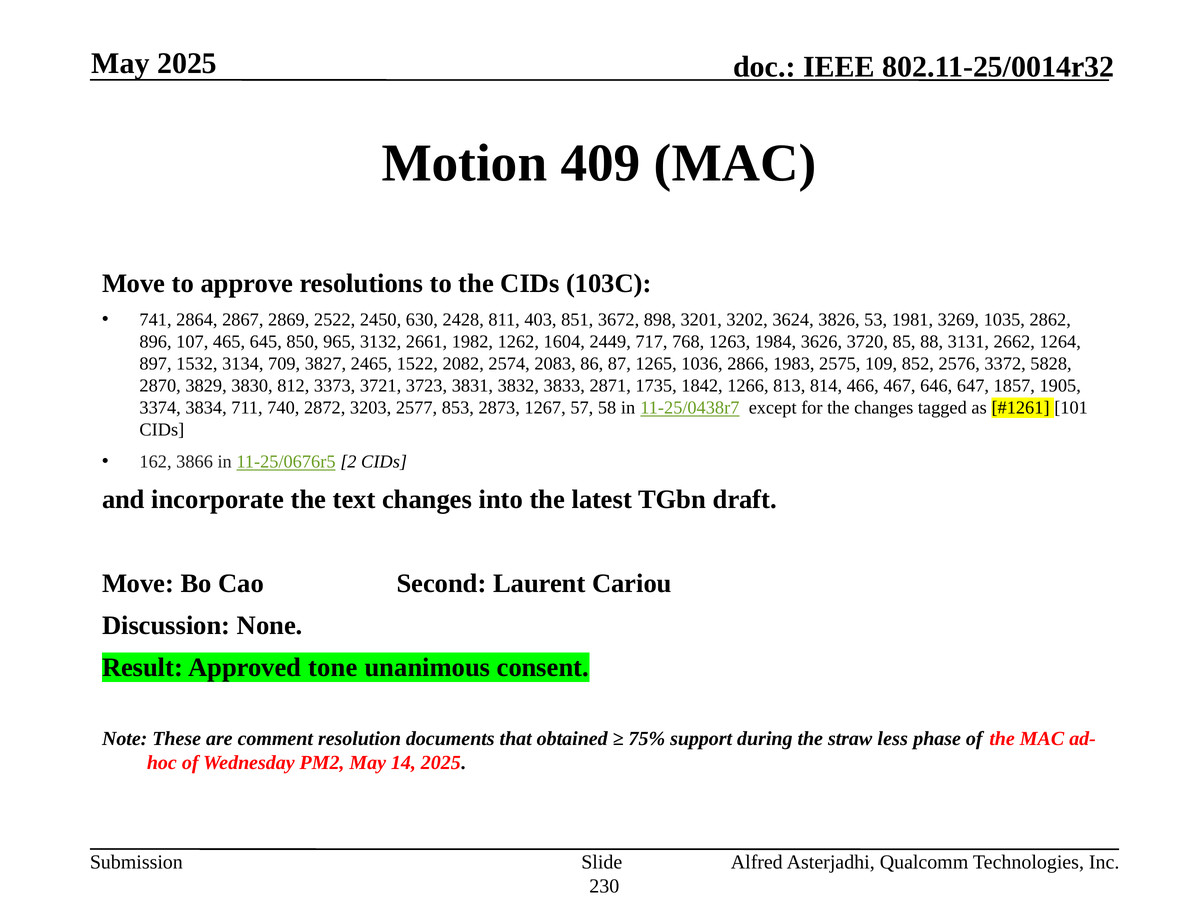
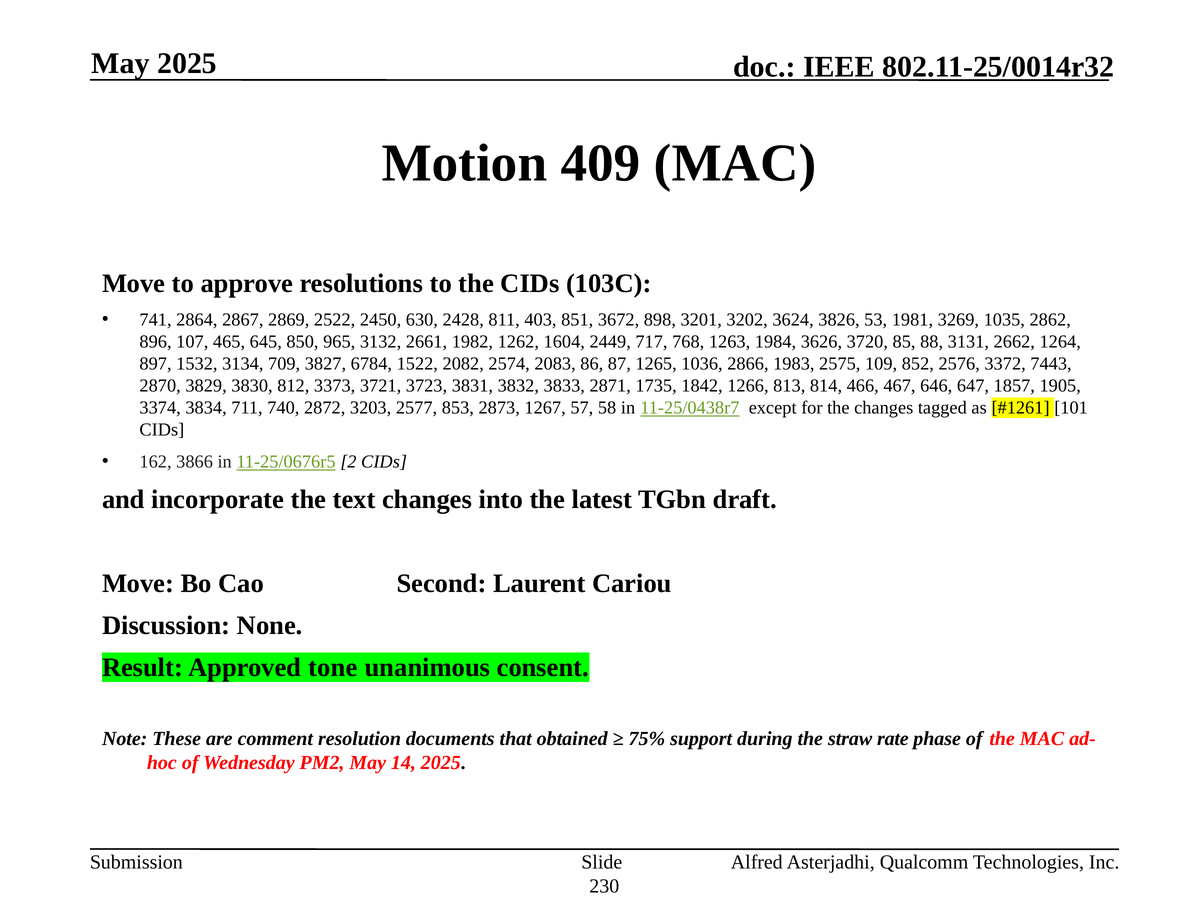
2465: 2465 -> 6784
5828: 5828 -> 7443
less: less -> rate
